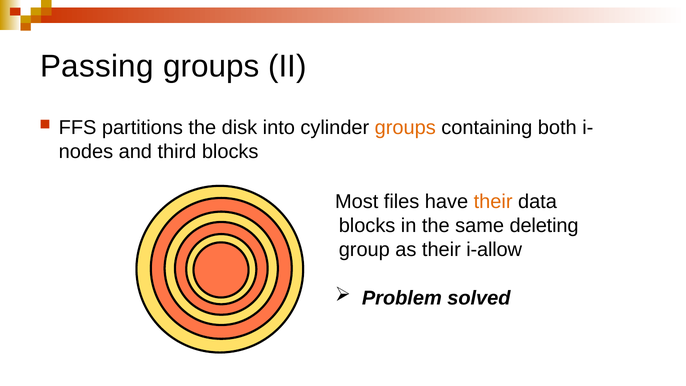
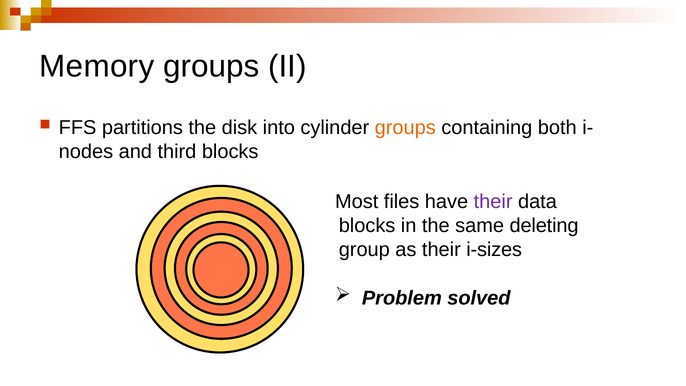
Passing: Passing -> Memory
their at (493, 202) colour: orange -> purple
i-allow: i-allow -> i-sizes
